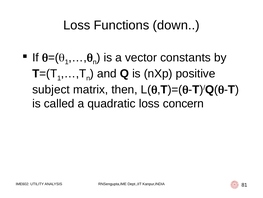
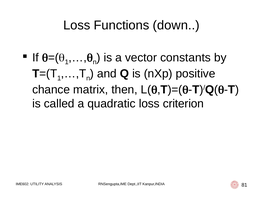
subject: subject -> chance
concern: concern -> criterion
